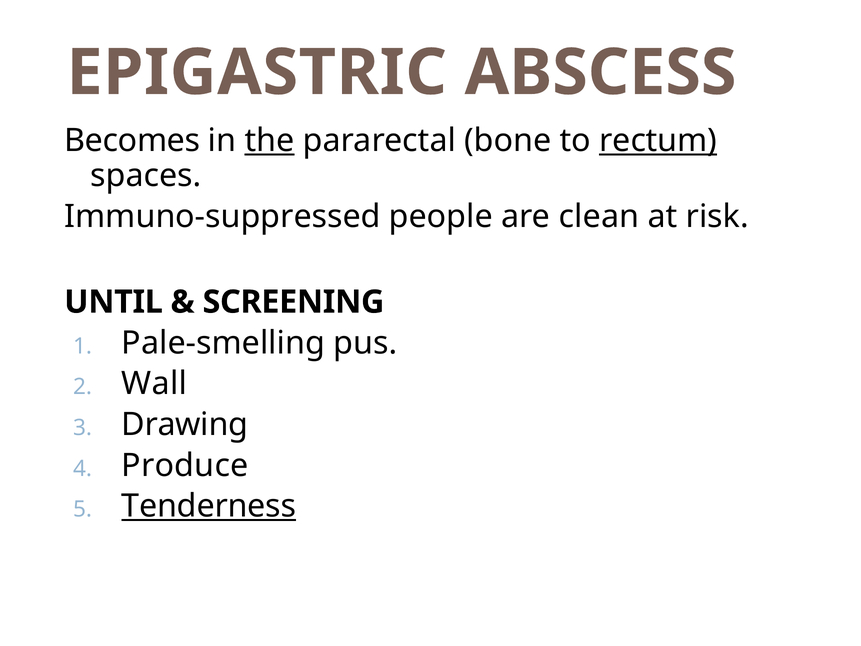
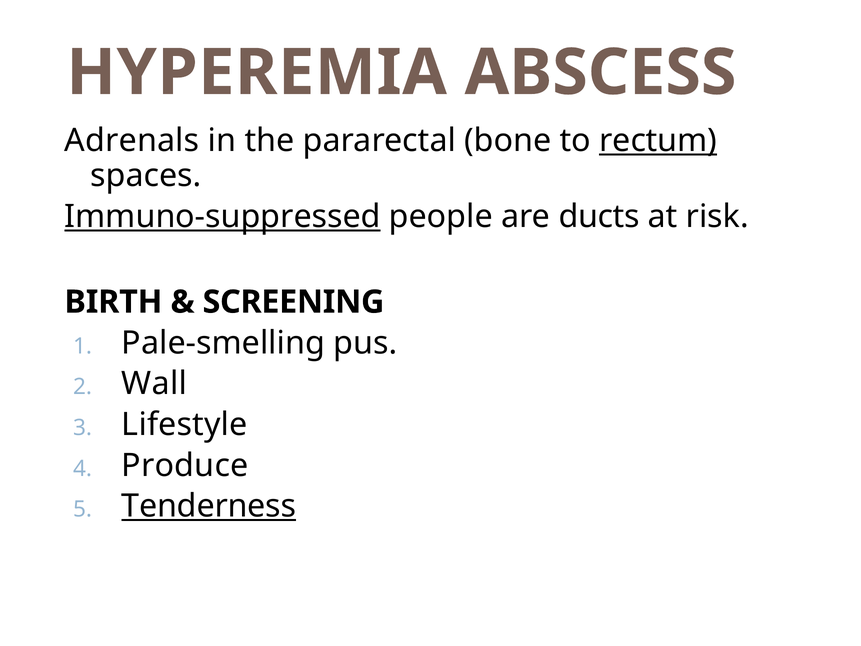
EPIGASTRIC: EPIGASTRIC -> HYPEREMIA
Becomes: Becomes -> Adrenals
the underline: present -> none
Immuno-suppressed underline: none -> present
clean: clean -> ducts
UNTIL: UNTIL -> BIRTH
Drawing: Drawing -> Lifestyle
